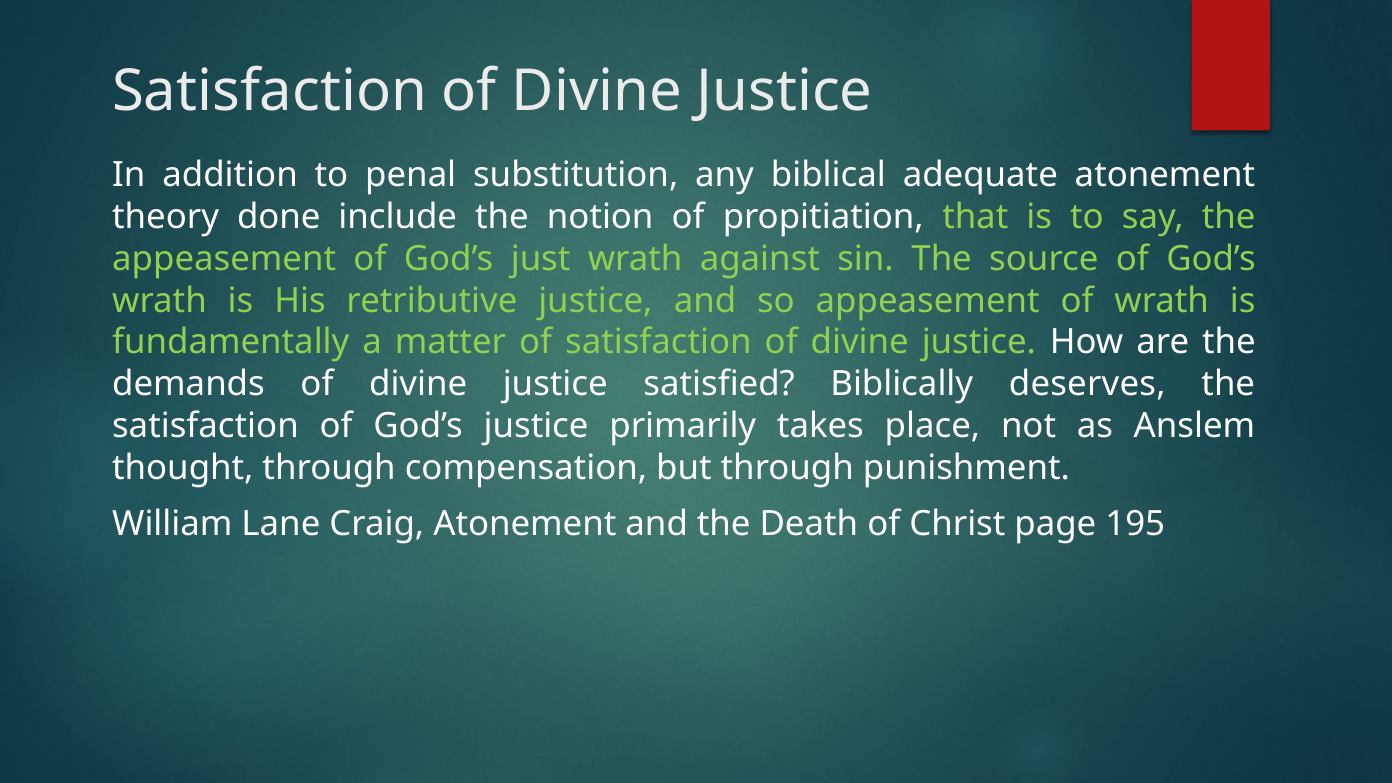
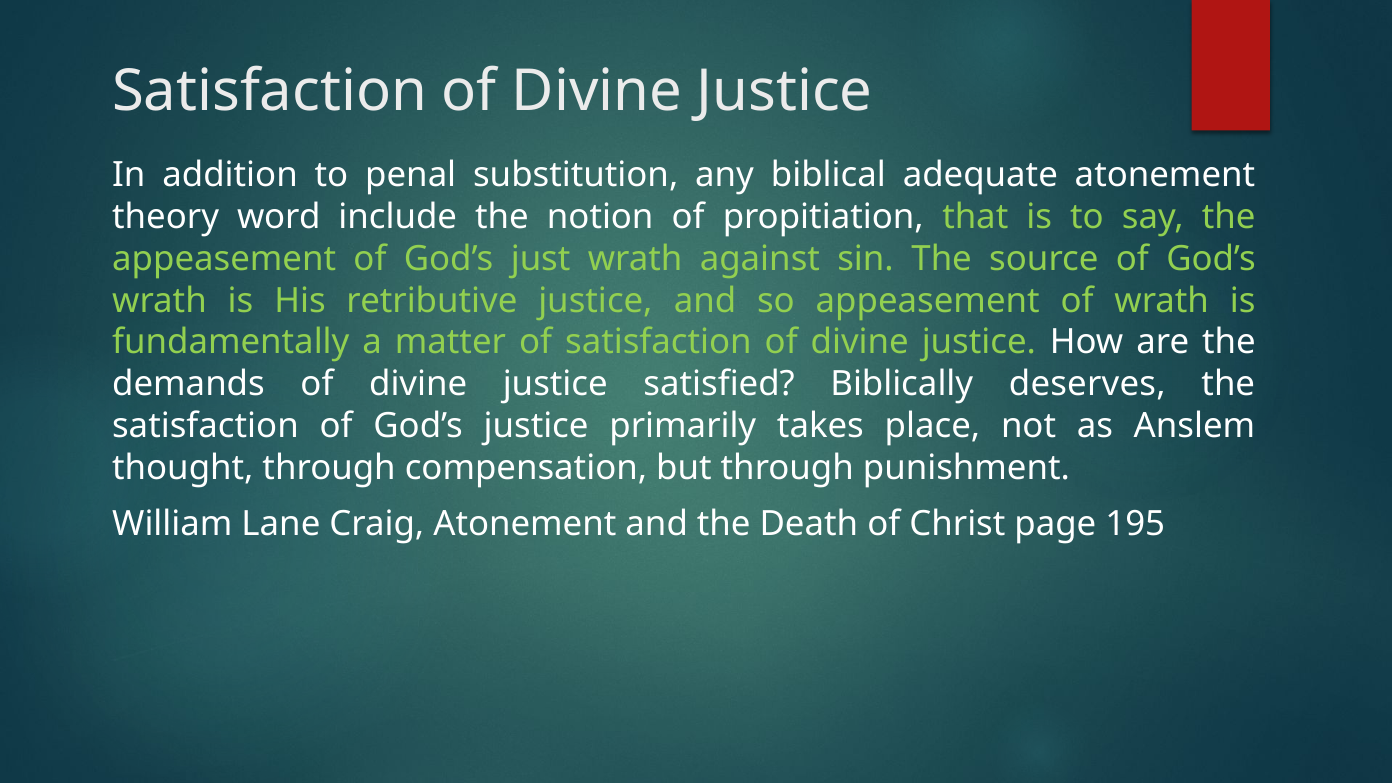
done: done -> word
